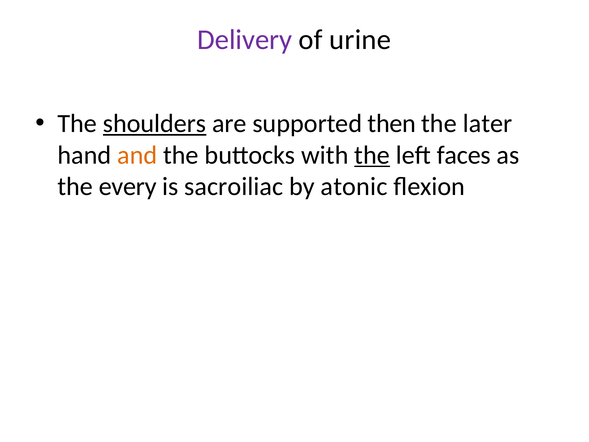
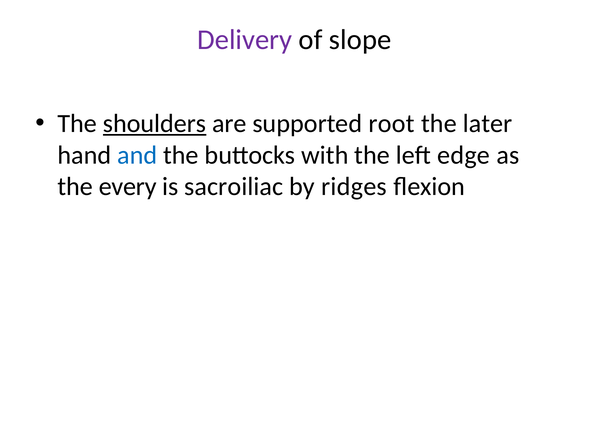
urine: urine -> slope
then: then -> root
and colour: orange -> blue
the at (372, 155) underline: present -> none
faces: faces -> edge
atonic: atonic -> ridges
